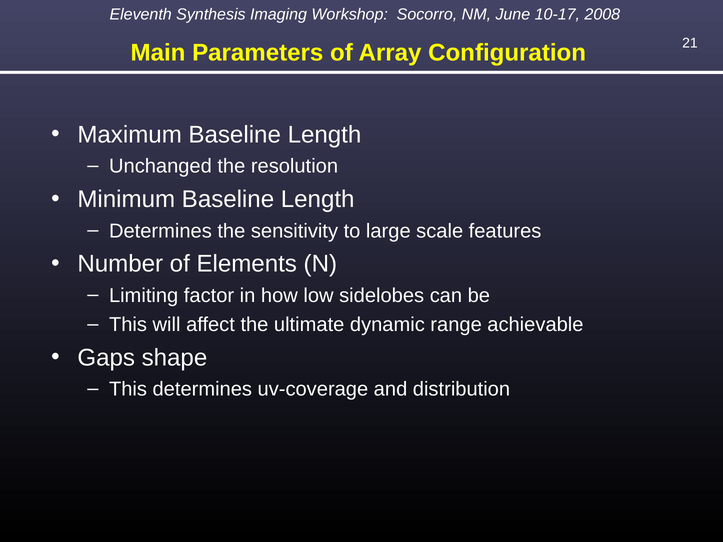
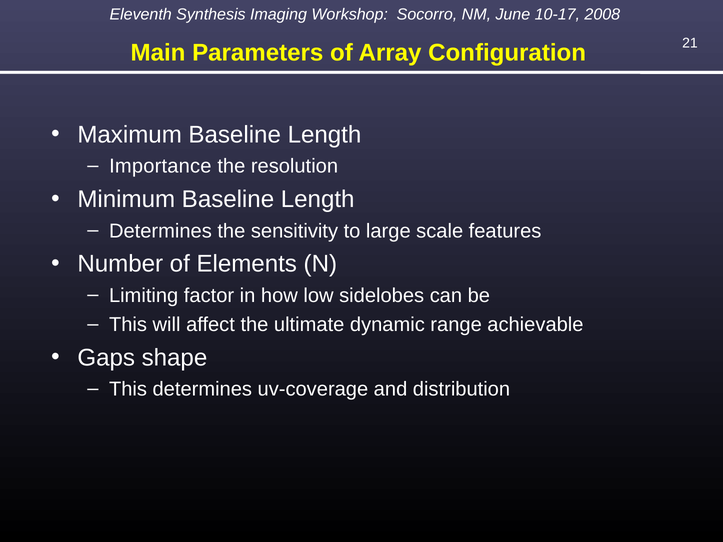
Unchanged: Unchanged -> Importance
